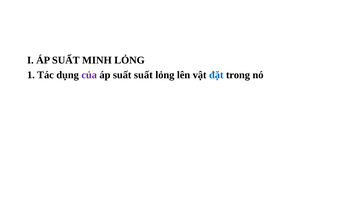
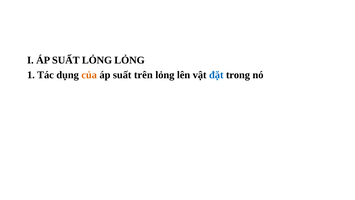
SUẤT MINH: MINH -> LỎNG
của colour: purple -> orange
suất suất: suất -> trên
